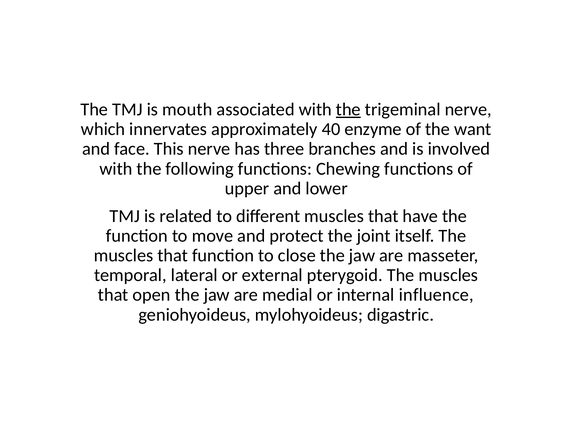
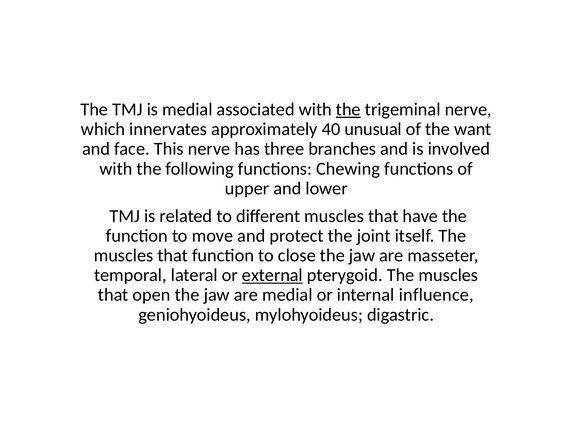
is mouth: mouth -> medial
enzyme: enzyme -> unusual
external underline: none -> present
